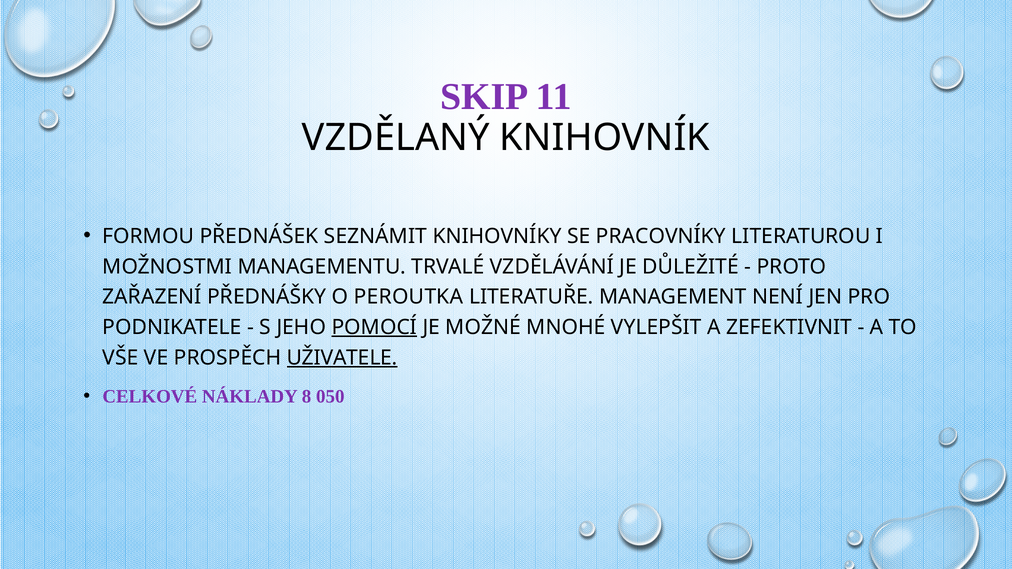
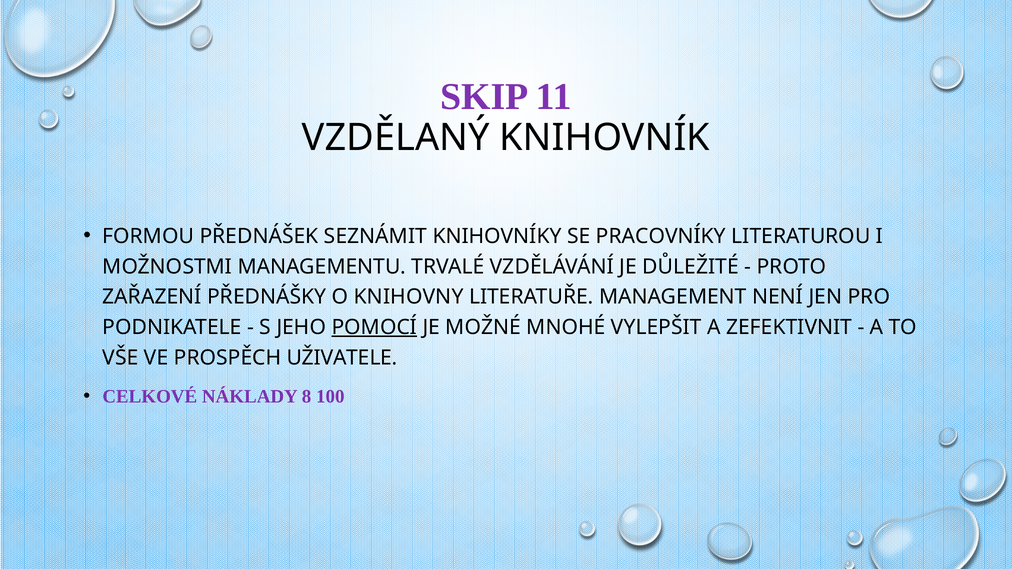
PEROUTKA: PEROUTKA -> KNIHOVNY
UŽIVATELE underline: present -> none
050: 050 -> 100
